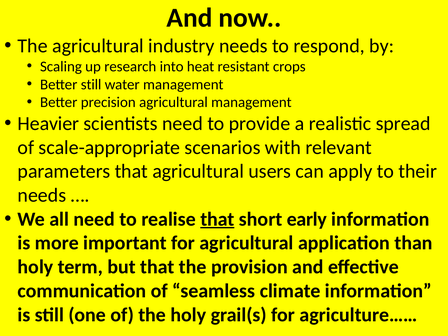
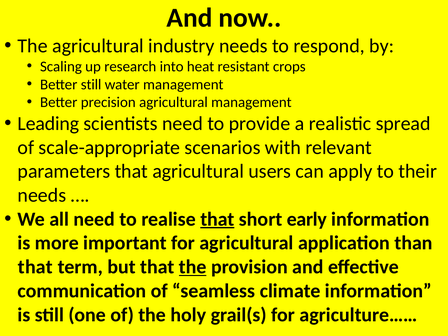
Heavier: Heavier -> Leading
holy at (35, 267): holy -> that
the at (193, 267) underline: none -> present
